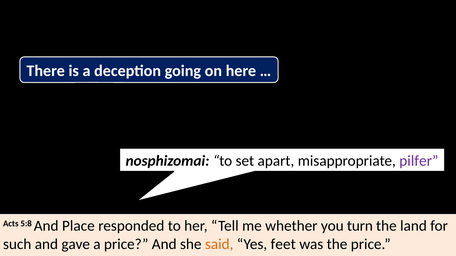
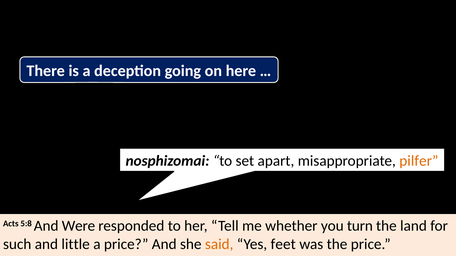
pilfer colour: purple -> orange
Place: Place -> Were
gave: gave -> little
